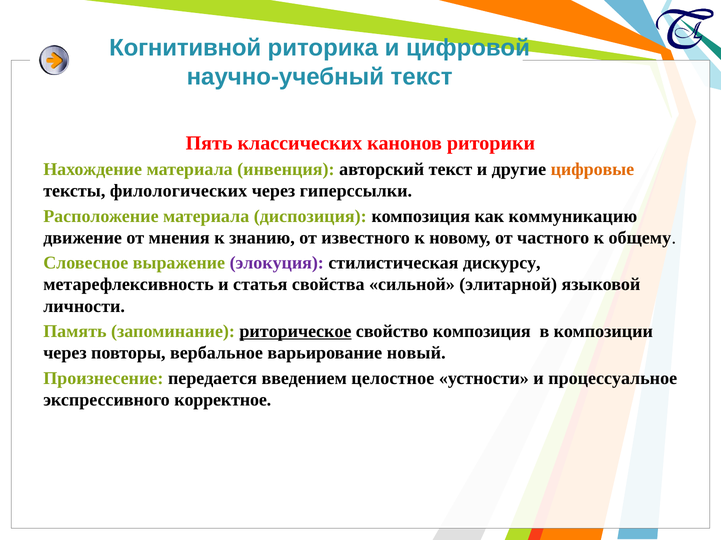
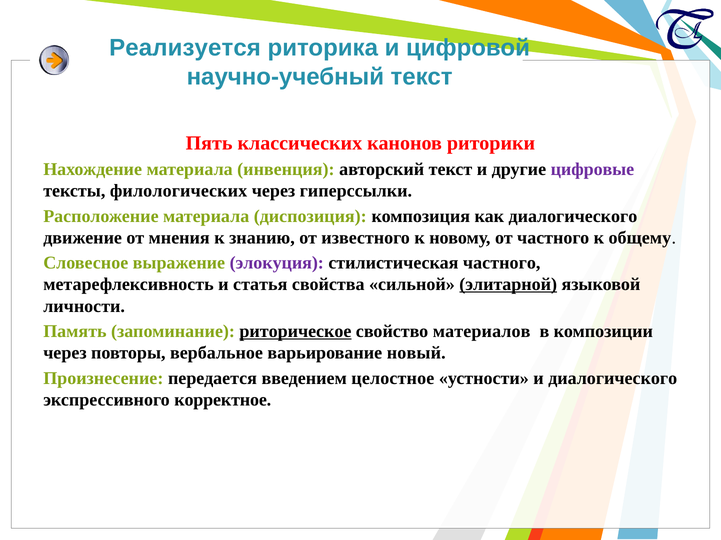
Когнитивной: Когнитивной -> Реализуется
цифровые colour: orange -> purple
как коммуникацию: коммуникацию -> диалогического
стилистическая дискурсу: дискурсу -> частного
элитарной underline: none -> present
свойство композиция: композиция -> материалов
и процессуальное: процессуальное -> диалогического
